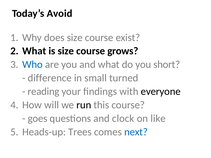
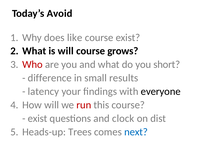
does size: size -> like
is size: size -> will
Who colour: blue -> red
turned: turned -> results
reading: reading -> latency
run colour: black -> red
goes at (38, 119): goes -> exist
like: like -> dist
